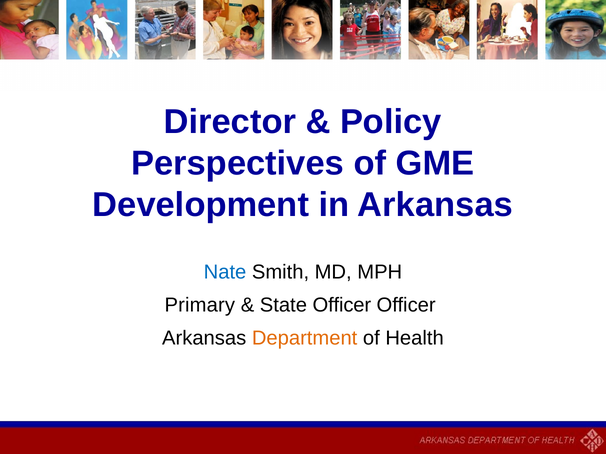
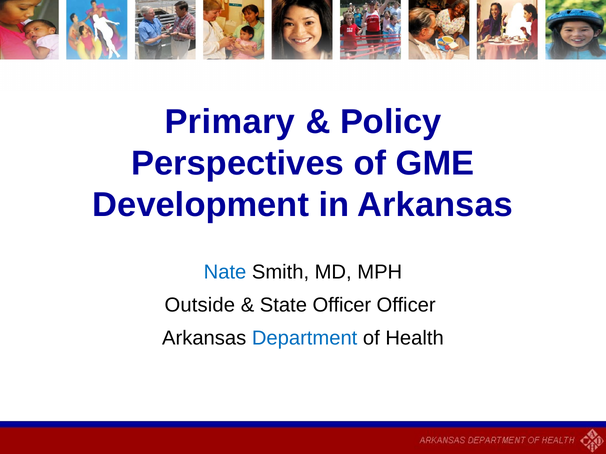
Director: Director -> Primary
Primary: Primary -> Outside
Department colour: orange -> blue
